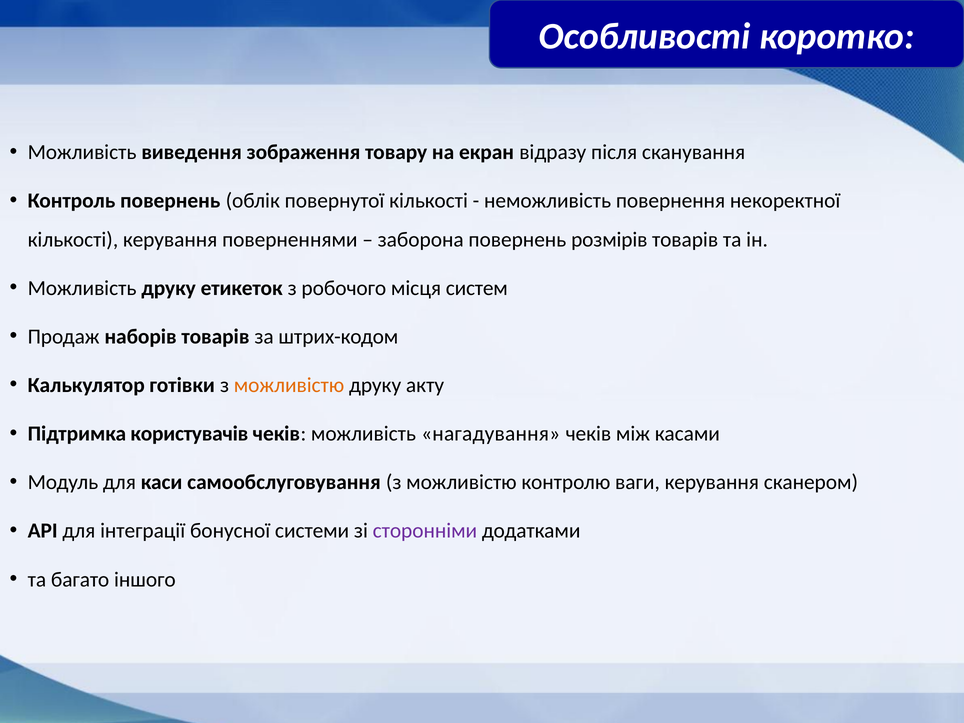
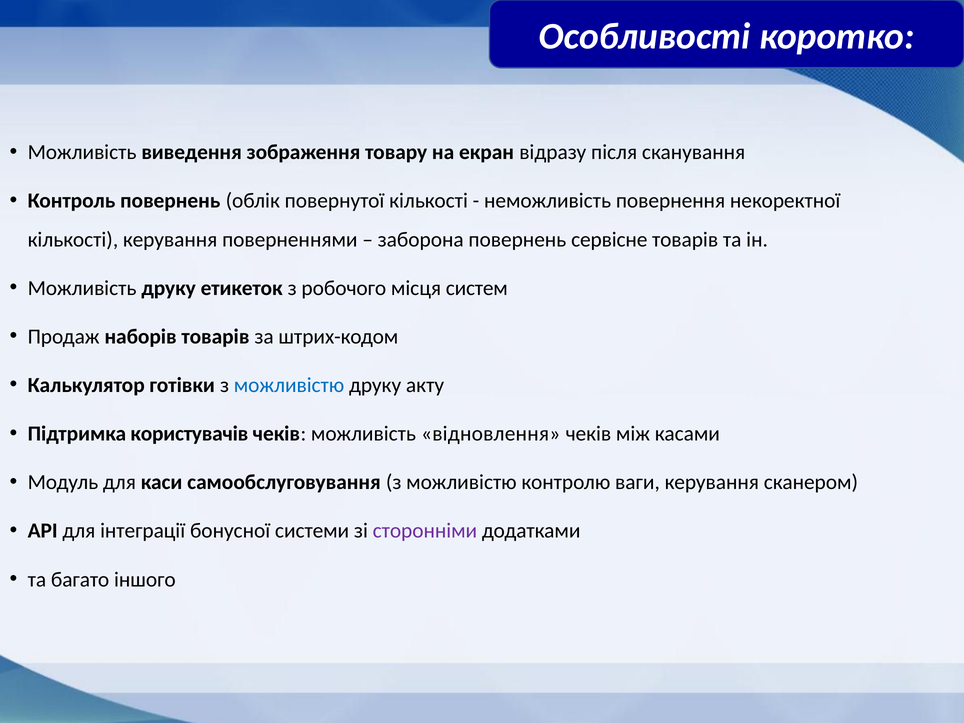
розмірів: розмірів -> сервісне
можливістю at (289, 385) colour: orange -> blue
нагадування: нагадування -> відновлення
